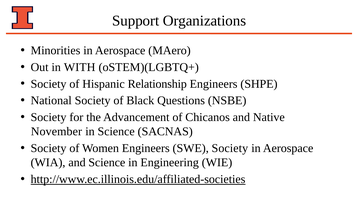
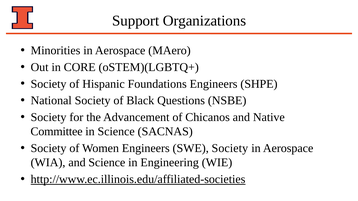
WITH: WITH -> CORE
Relationship: Relationship -> Foundations
November: November -> Committee
